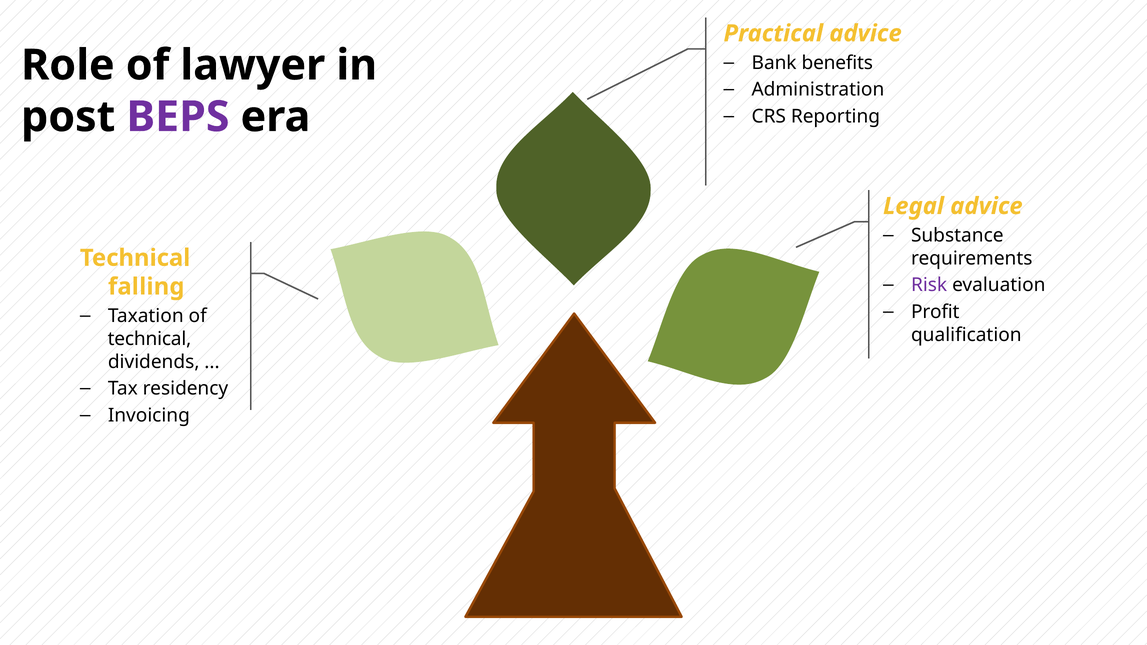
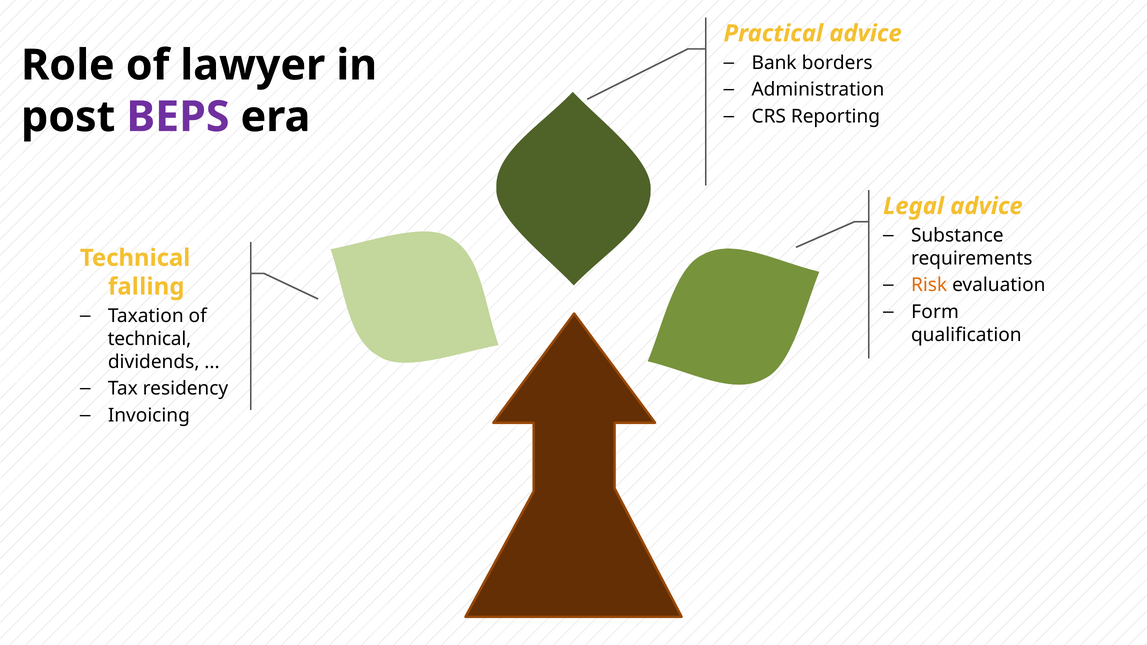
benefits: benefits -> borders
Risk colour: purple -> orange
Profit: Profit -> Form
